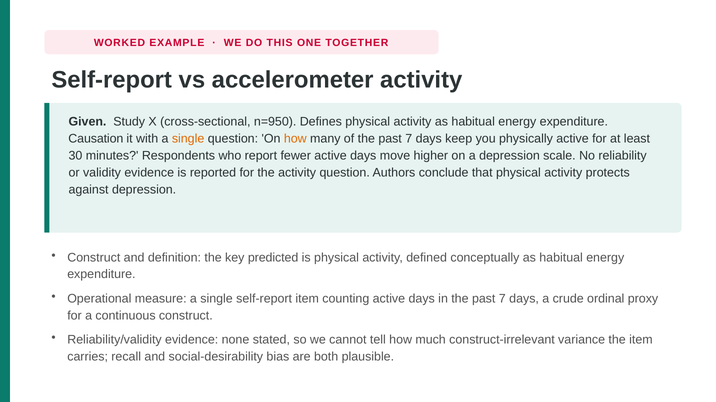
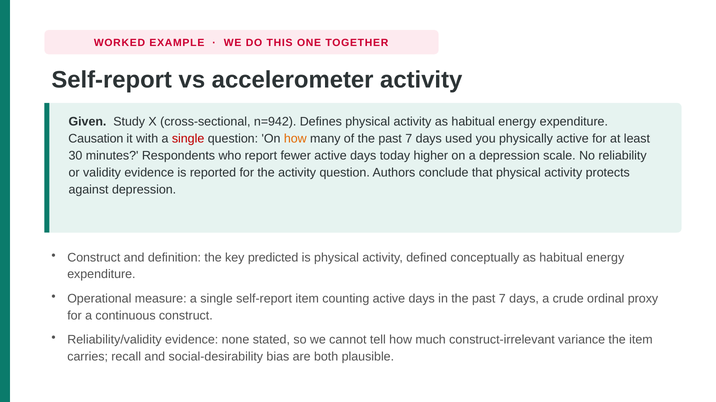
n=950: n=950 -> n=942
single at (188, 139) colour: orange -> red
keep: keep -> used
move: move -> today
